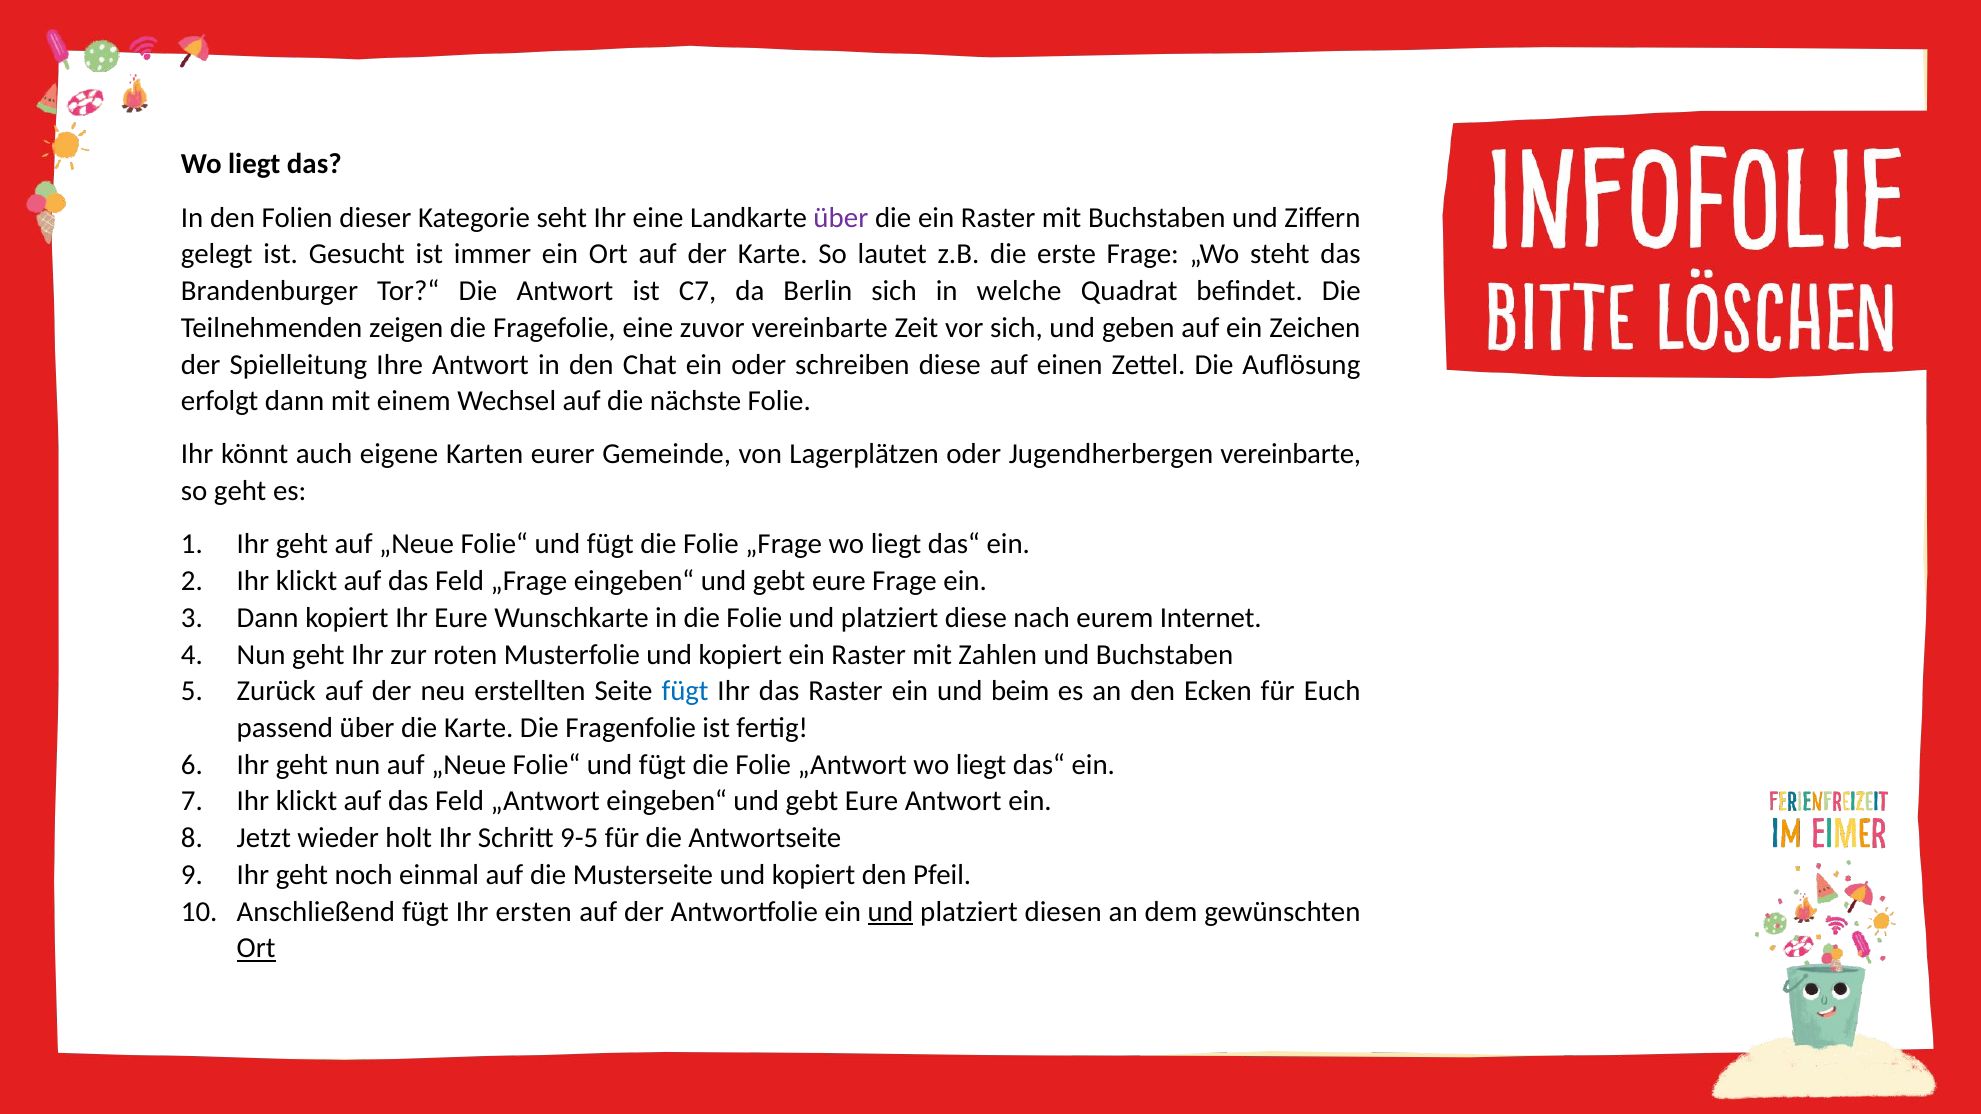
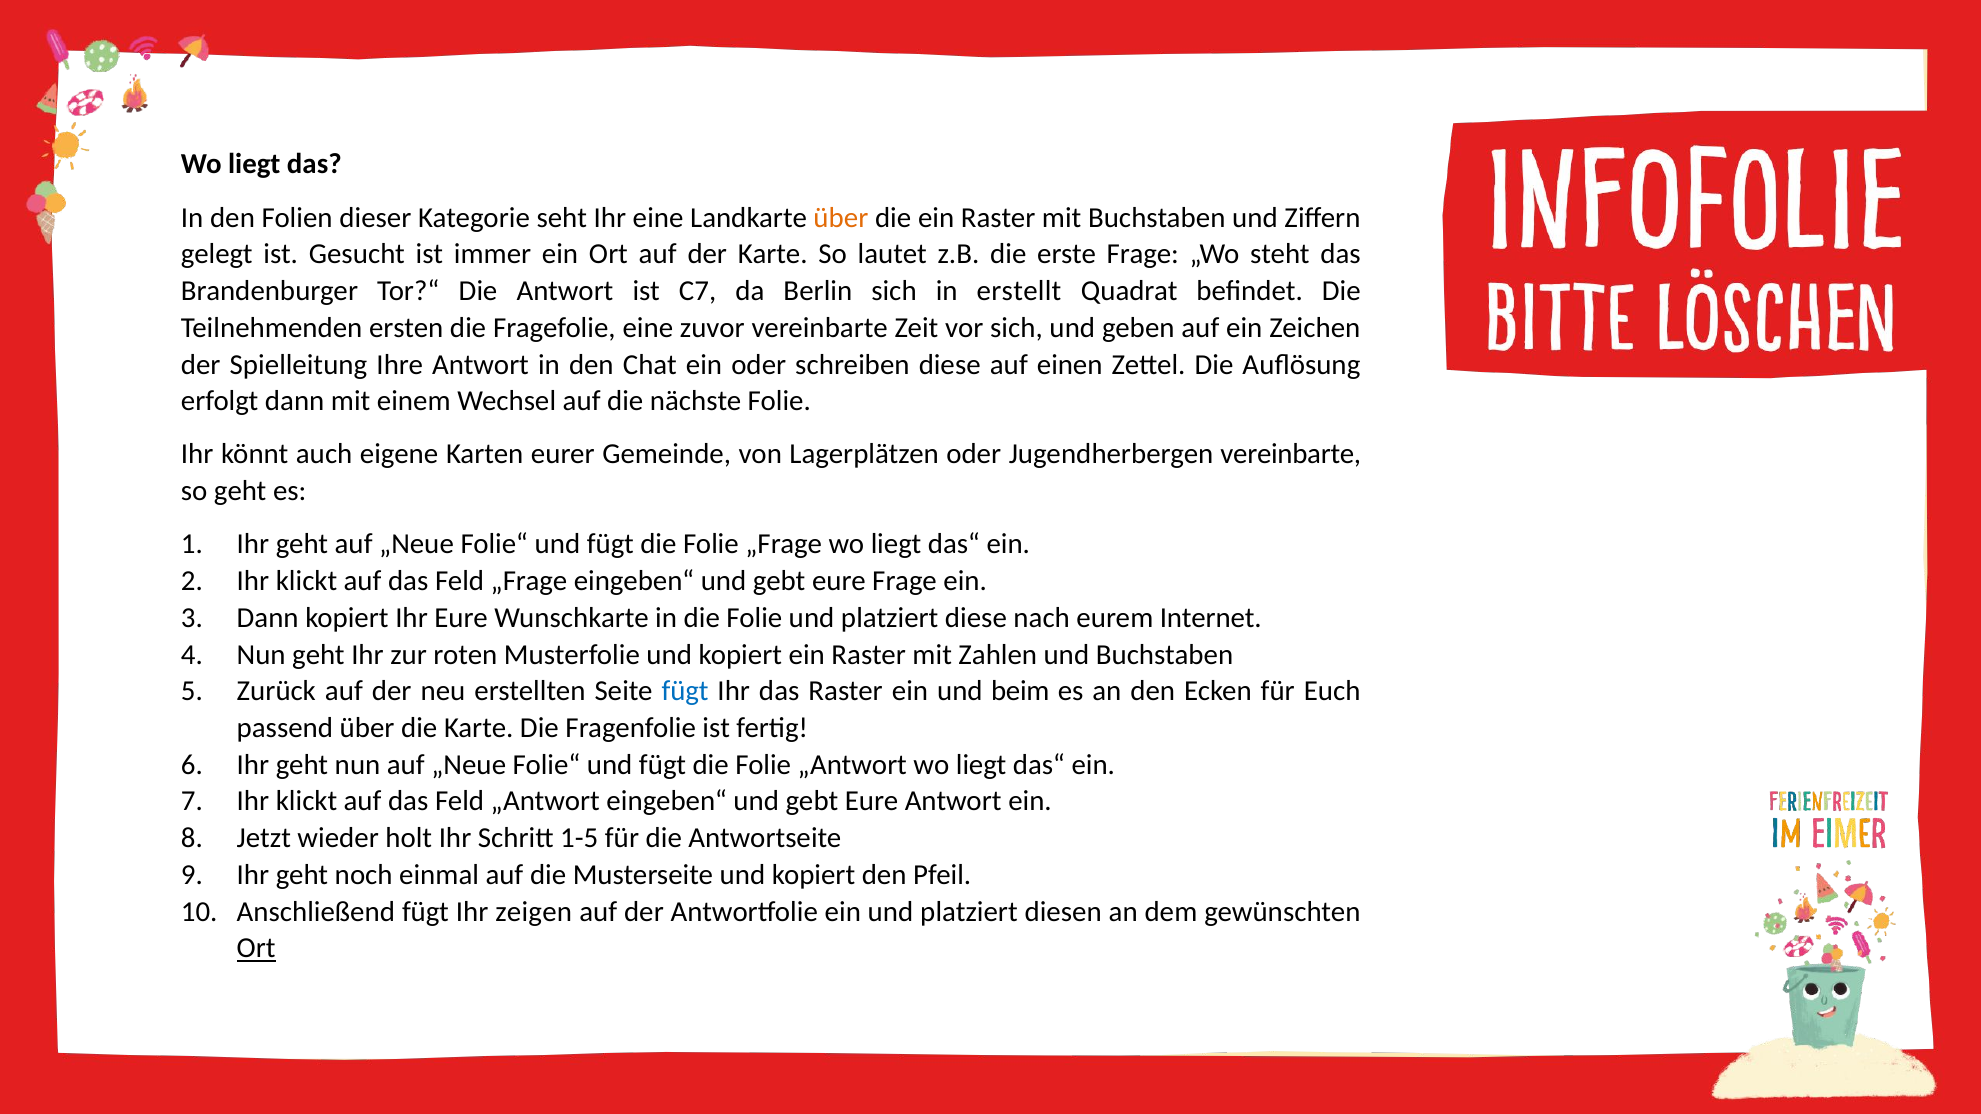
über at (841, 218) colour: purple -> orange
welche: welche -> erstellt
zeigen: zeigen -> ersten
9-5: 9-5 -> 1-5
ersten: ersten -> zeigen
und at (891, 912) underline: present -> none
